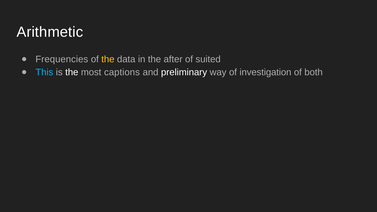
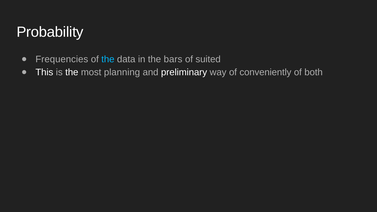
Arithmetic: Arithmetic -> Probability
the at (108, 59) colour: yellow -> light blue
after: after -> bars
This colour: light blue -> white
captions: captions -> planning
investigation: investigation -> conveniently
